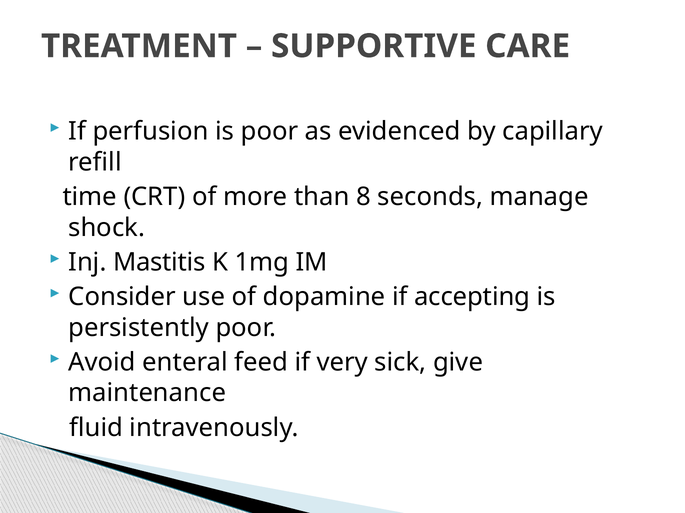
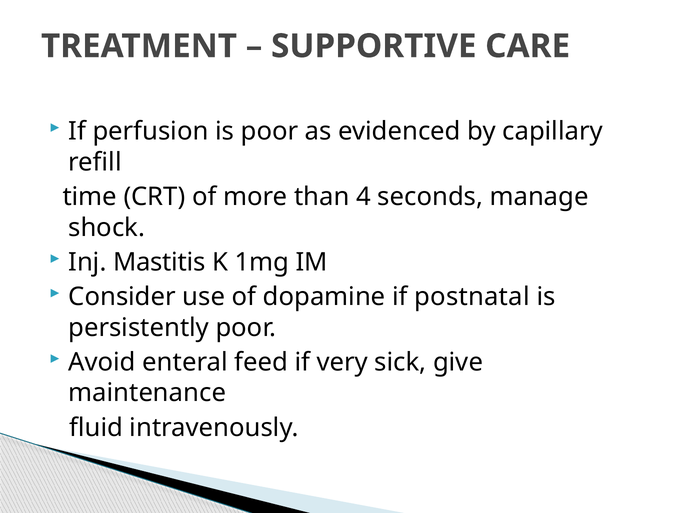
8: 8 -> 4
accepting: accepting -> postnatal
